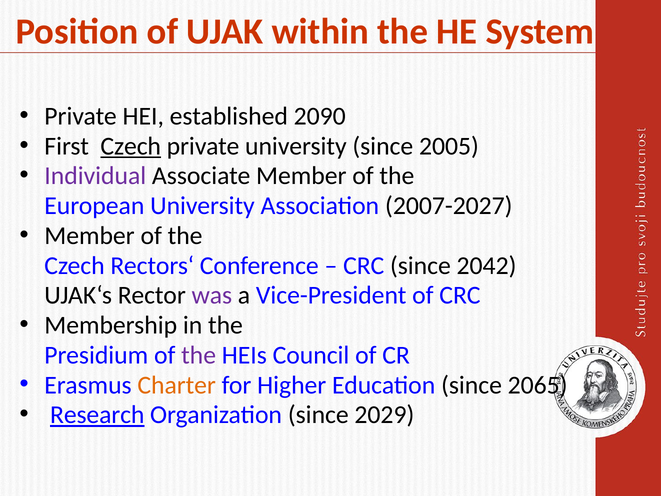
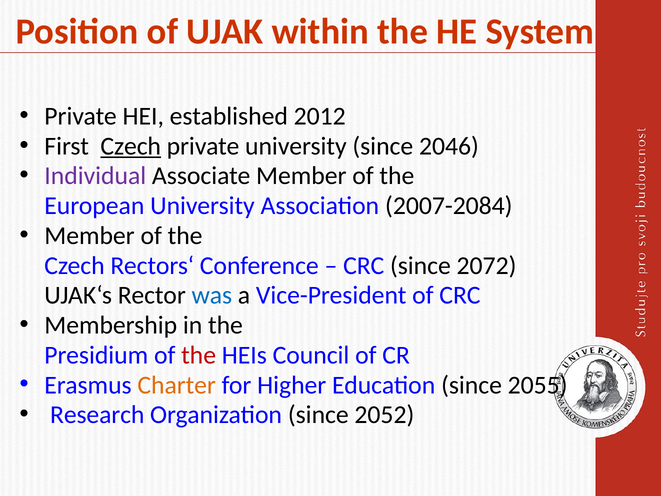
2090: 2090 -> 2012
2005: 2005 -> 2046
2007-2027: 2007-2027 -> 2007-2084
2042: 2042 -> 2072
was colour: purple -> blue
the at (199, 355) colour: purple -> red
2065: 2065 -> 2055
Research underline: present -> none
2029: 2029 -> 2052
